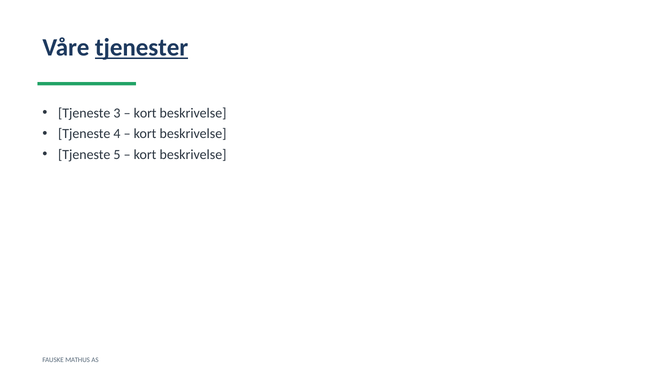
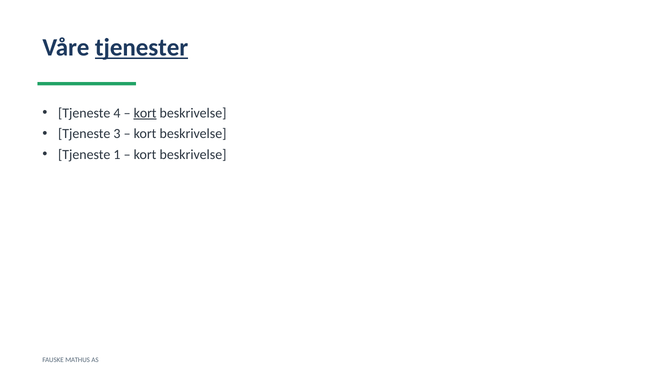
3: 3 -> 4
kort at (145, 113) underline: none -> present
4: 4 -> 3
5: 5 -> 1
